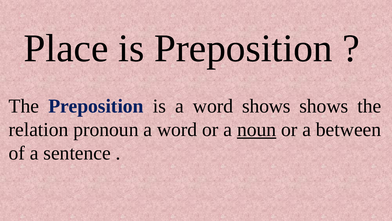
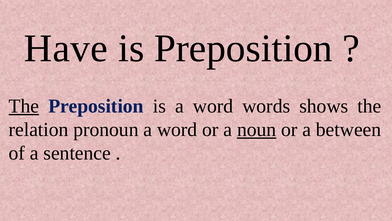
Place: Place -> Have
The at (24, 106) underline: none -> present
word shows: shows -> words
